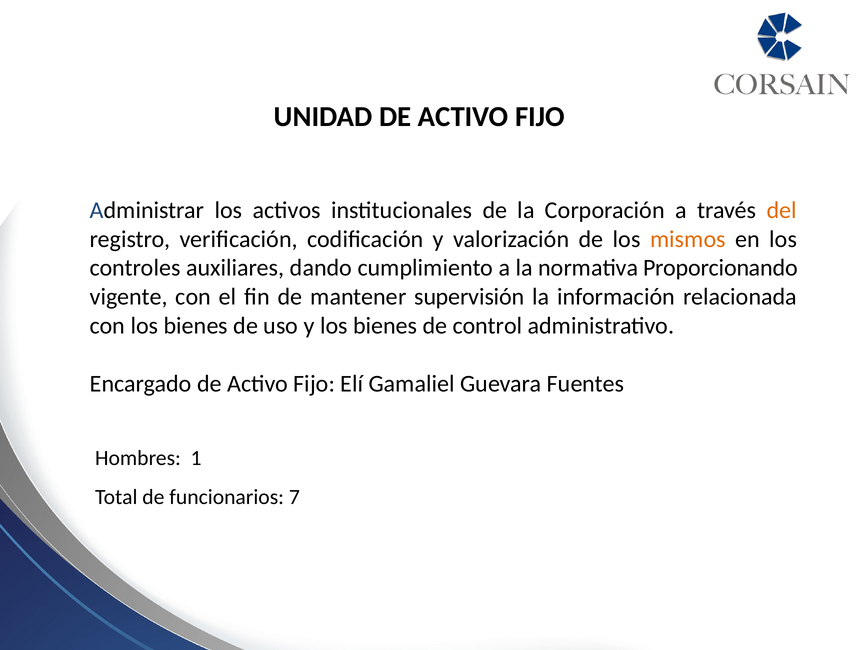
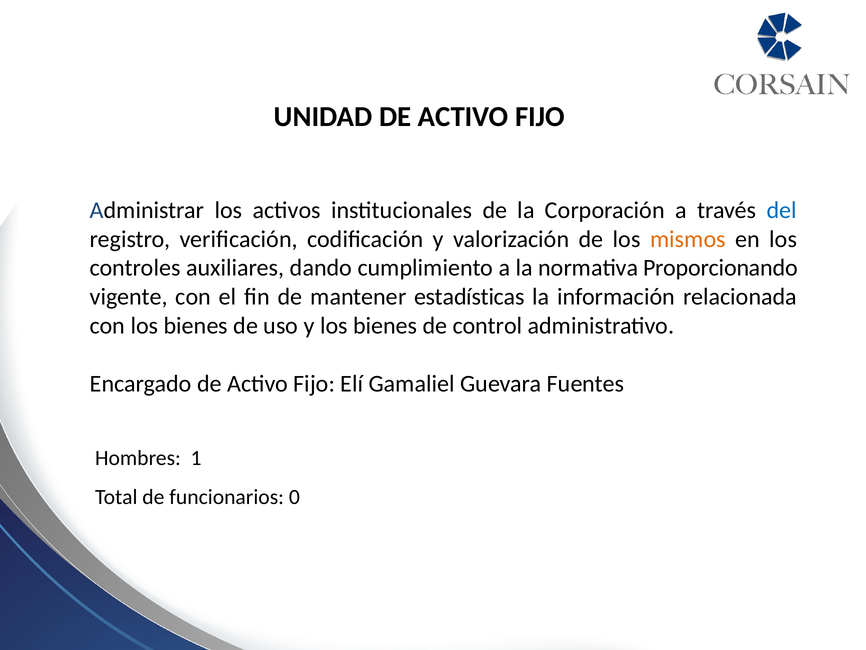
del colour: orange -> blue
supervisión: supervisión -> estadísticas
7: 7 -> 0
